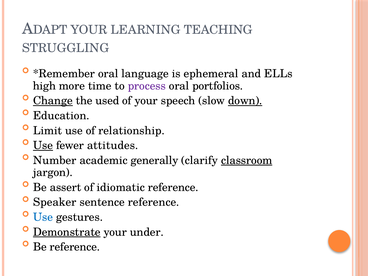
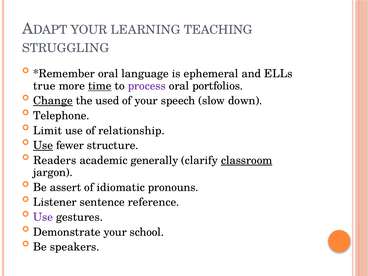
high: high -> true
time underline: none -> present
down underline: present -> none
Education: Education -> Telephone
attitudes: attitudes -> structure
Number: Number -> Readers
idiomatic reference: reference -> pronouns
Speaker: Speaker -> Listener
Use at (43, 217) colour: blue -> purple
Demonstrate underline: present -> none
under: under -> school
Be reference: reference -> speakers
